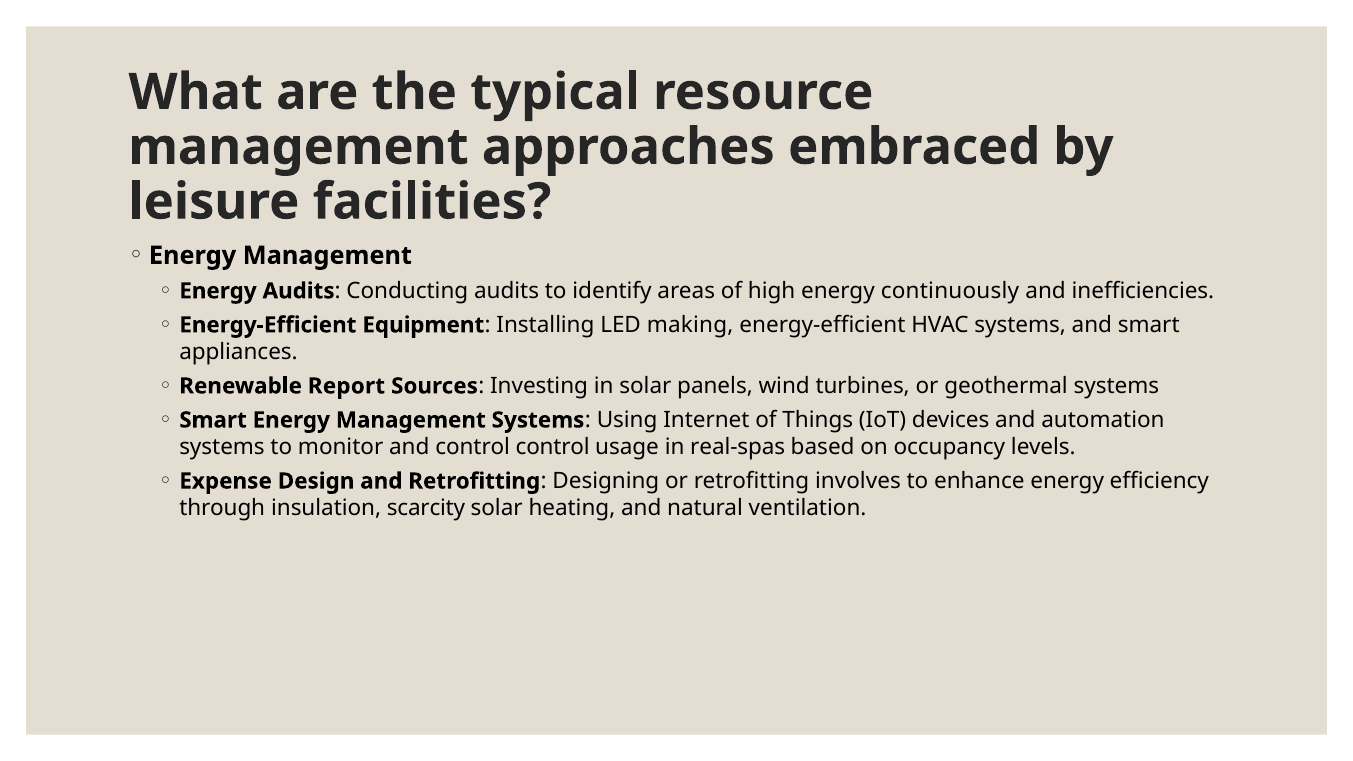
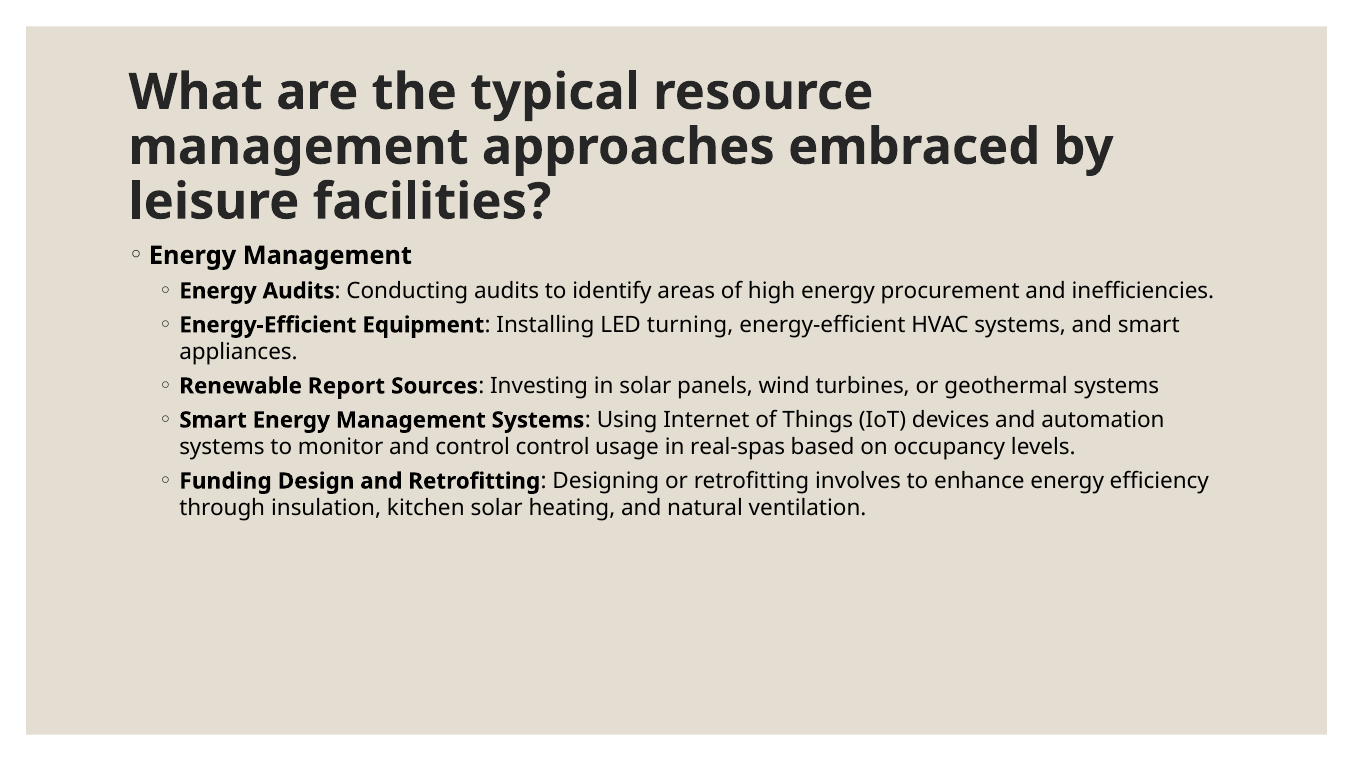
continuously: continuously -> procurement
making: making -> turning
Expense: Expense -> Funding
scarcity: scarcity -> kitchen
